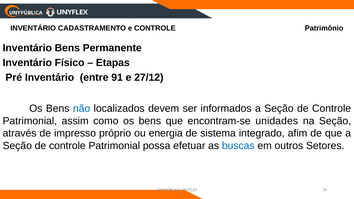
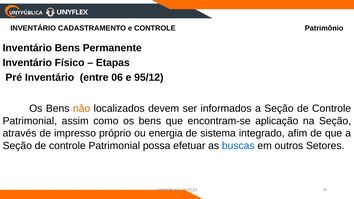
91: 91 -> 06
27/12: 27/12 -> 95/12
não colour: blue -> orange
unidades: unidades -> aplicação
